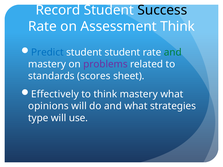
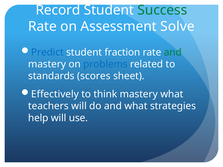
Success colour: black -> green
Assessment Think: Think -> Solve
student student: student -> fraction
problems colour: purple -> blue
opinions: opinions -> teachers
type: type -> help
